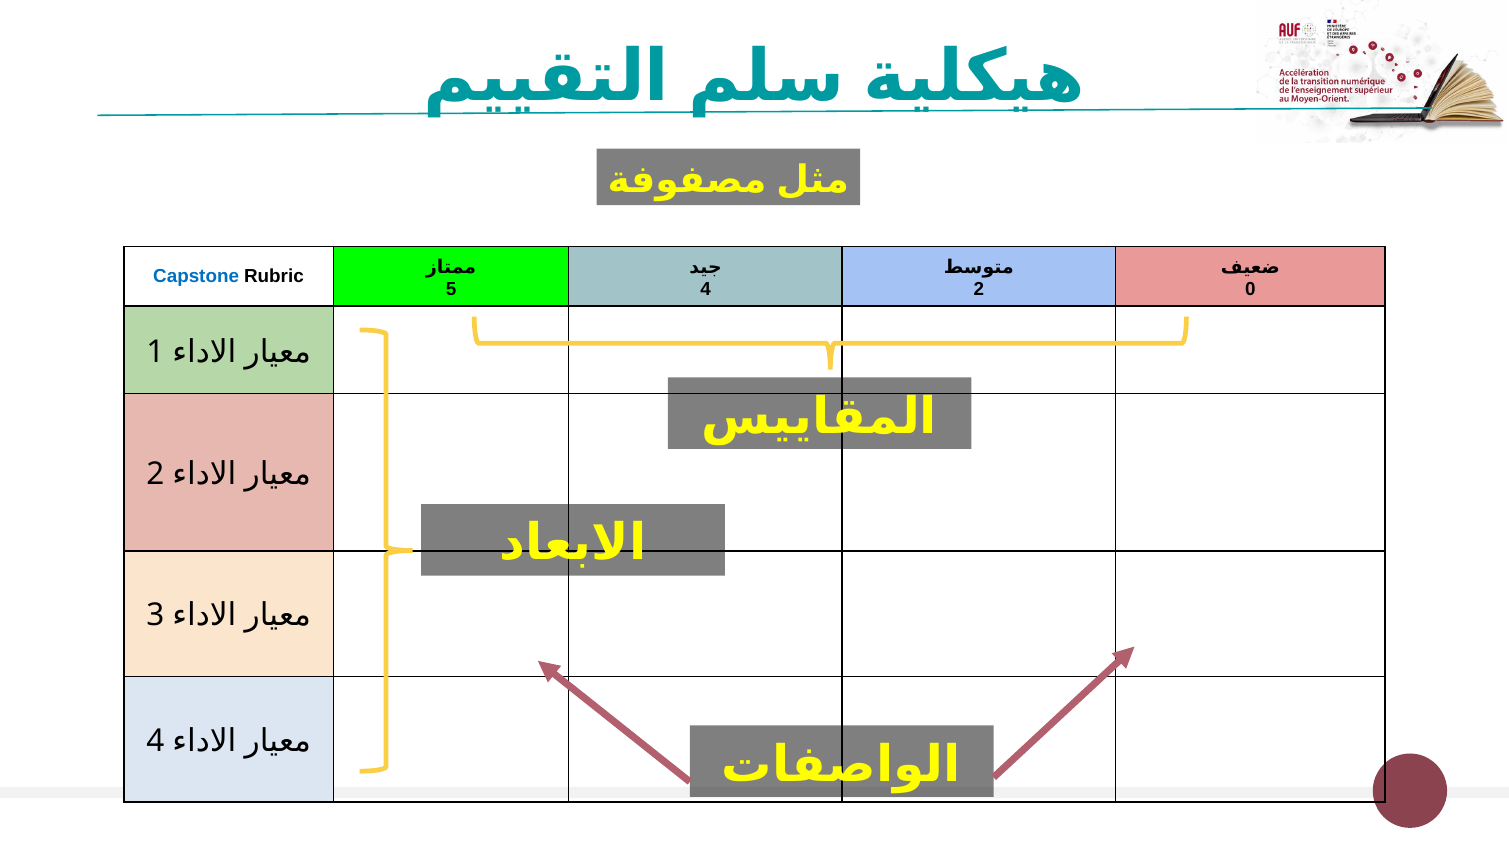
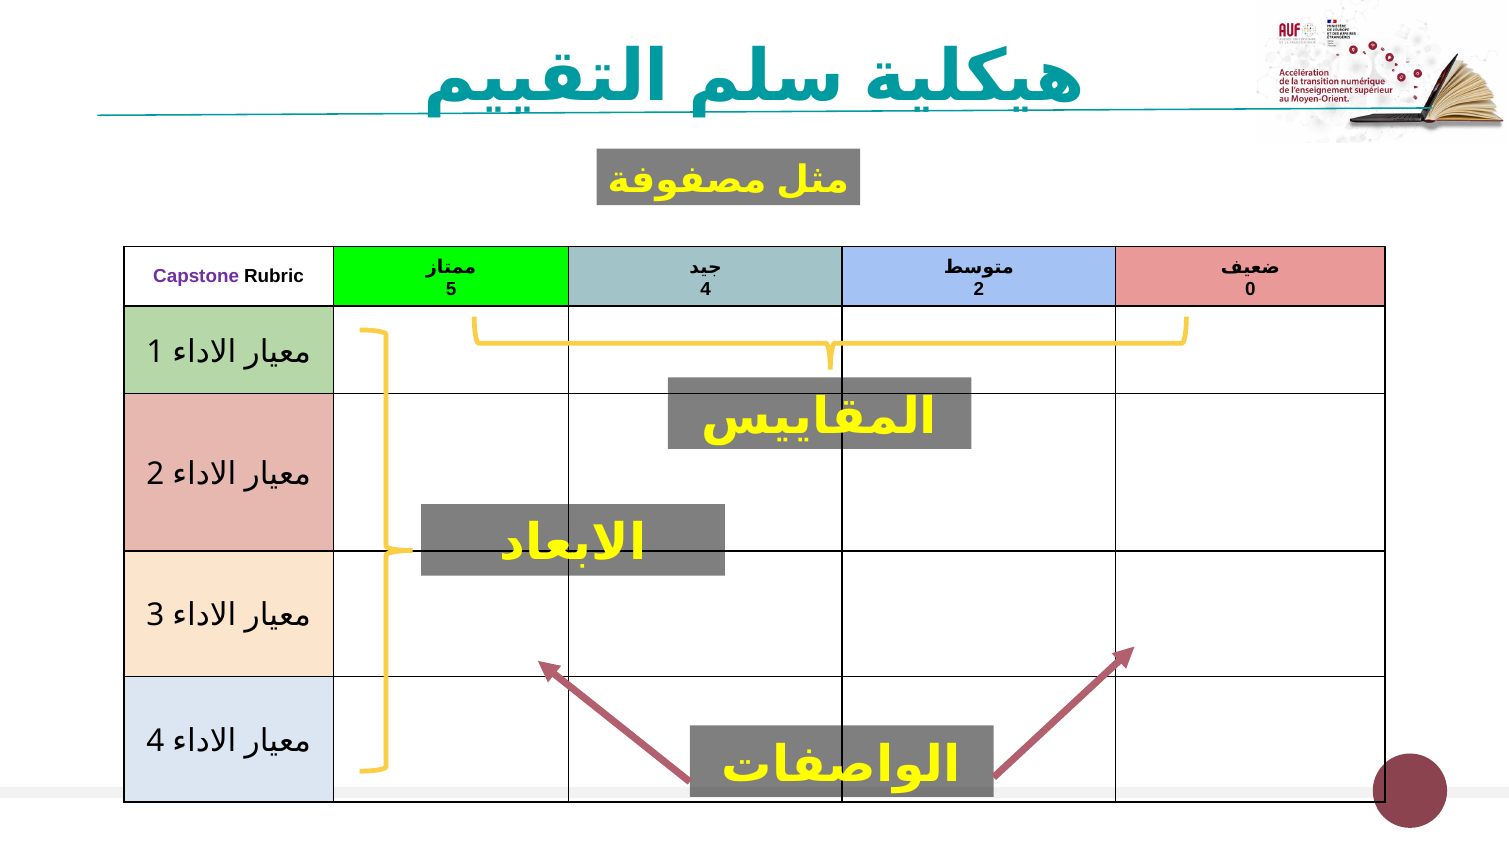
Capstone colour: blue -> purple
